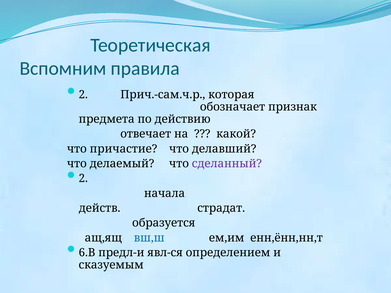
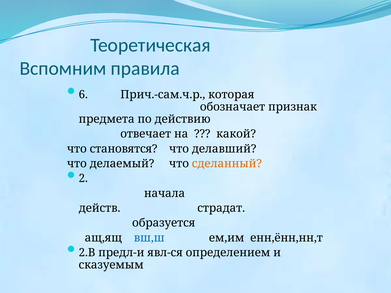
2 at (83, 95): 2 -> 6
причастие: причастие -> становятся
сделанный colour: purple -> orange
6.В: 6.В -> 2.В
